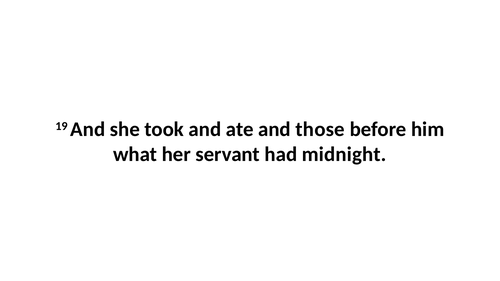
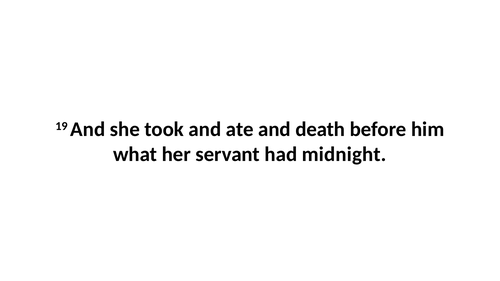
those: those -> death
